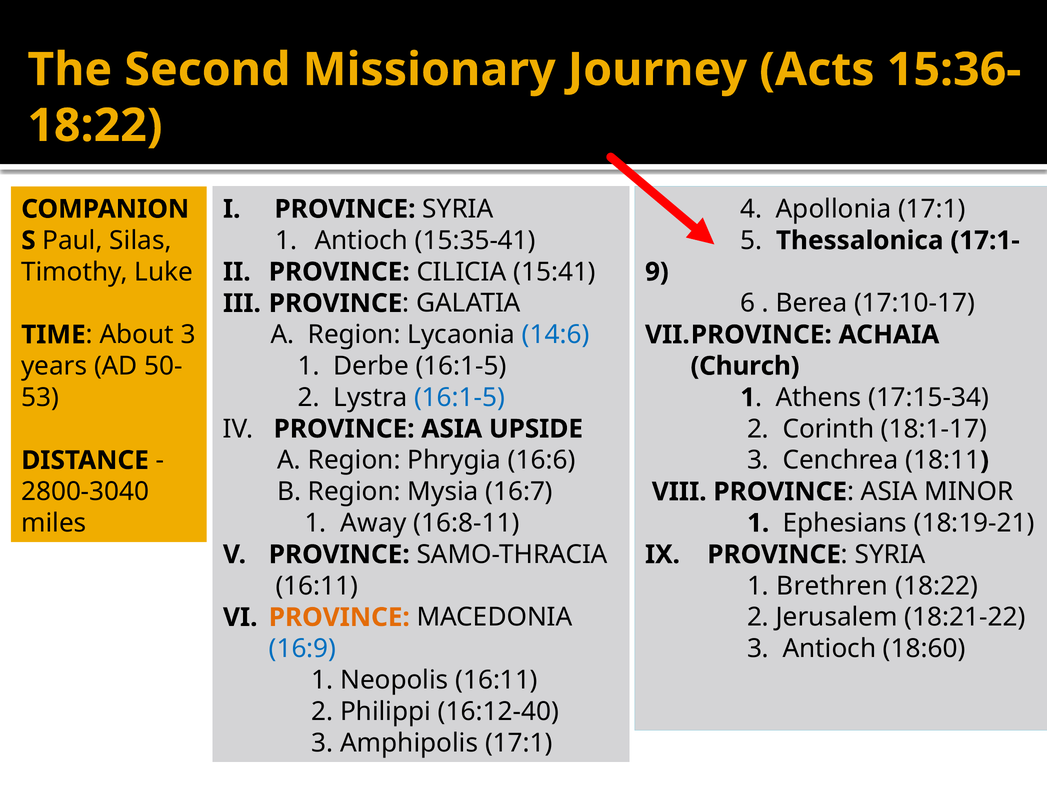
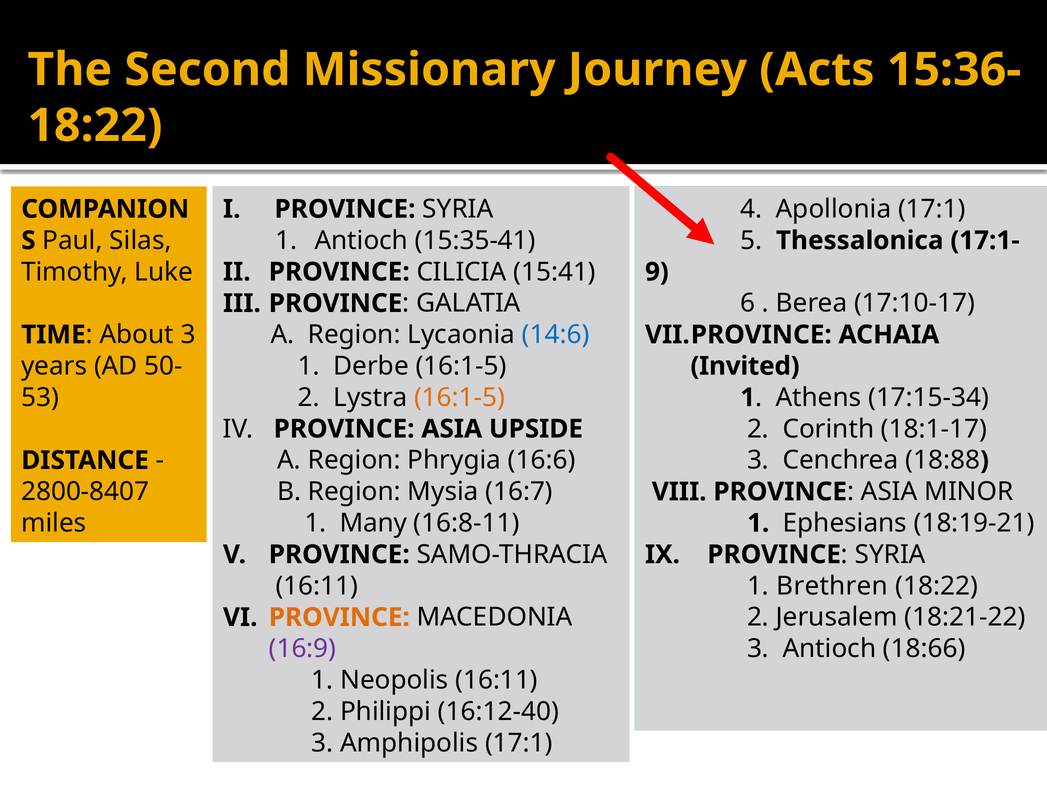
Church: Church -> Invited
16:1-5 at (460, 398) colour: blue -> orange
18:11: 18:11 -> 18:88
2800-3040: 2800-3040 -> 2800-8407
Away: Away -> Many
16:9 colour: blue -> purple
18:60: 18:60 -> 18:66
